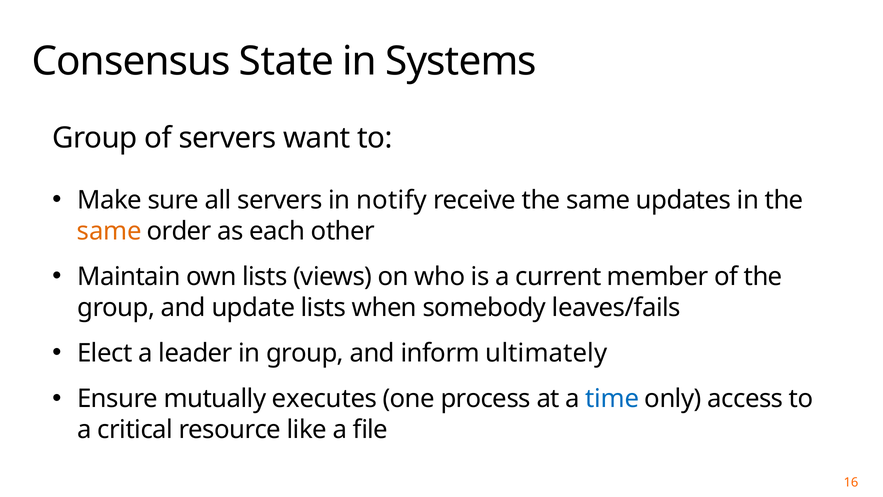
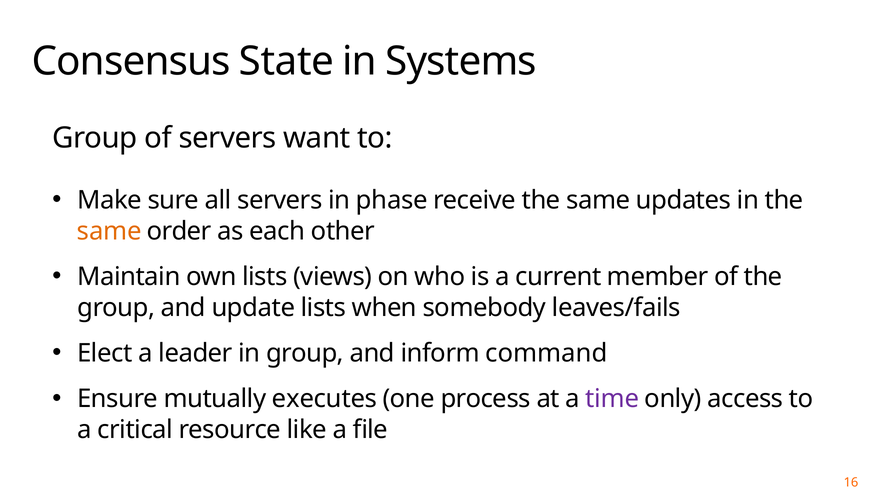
notify: notify -> phase
ultimately: ultimately -> command
time colour: blue -> purple
